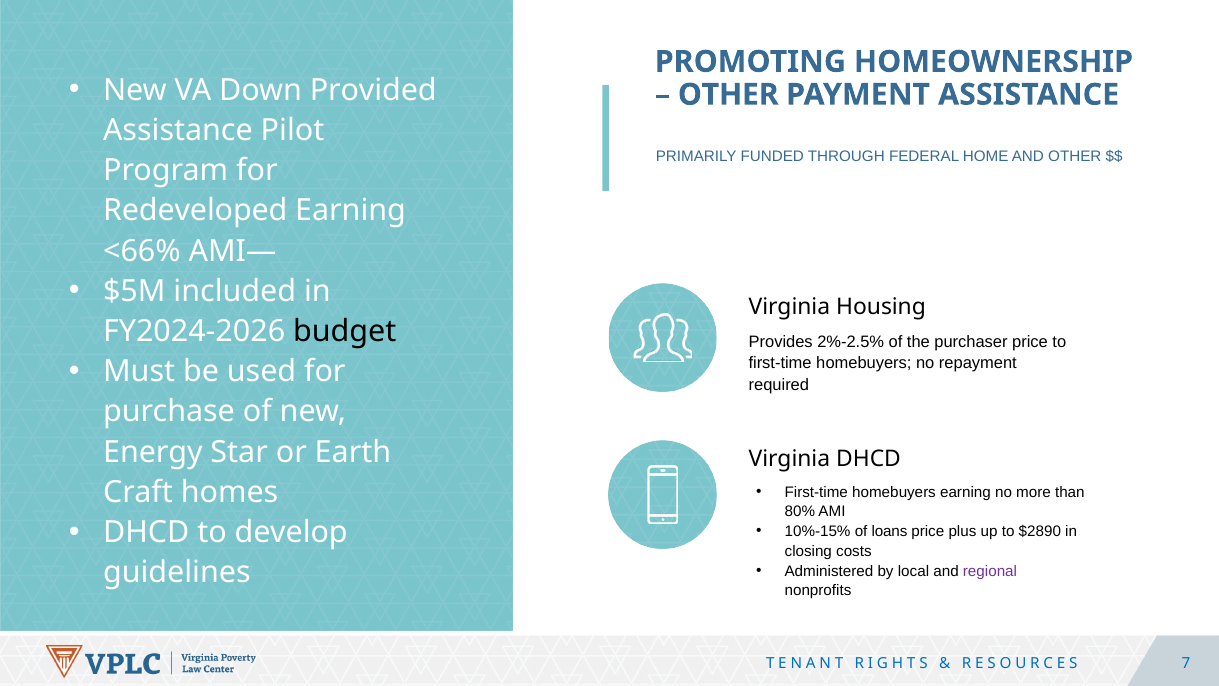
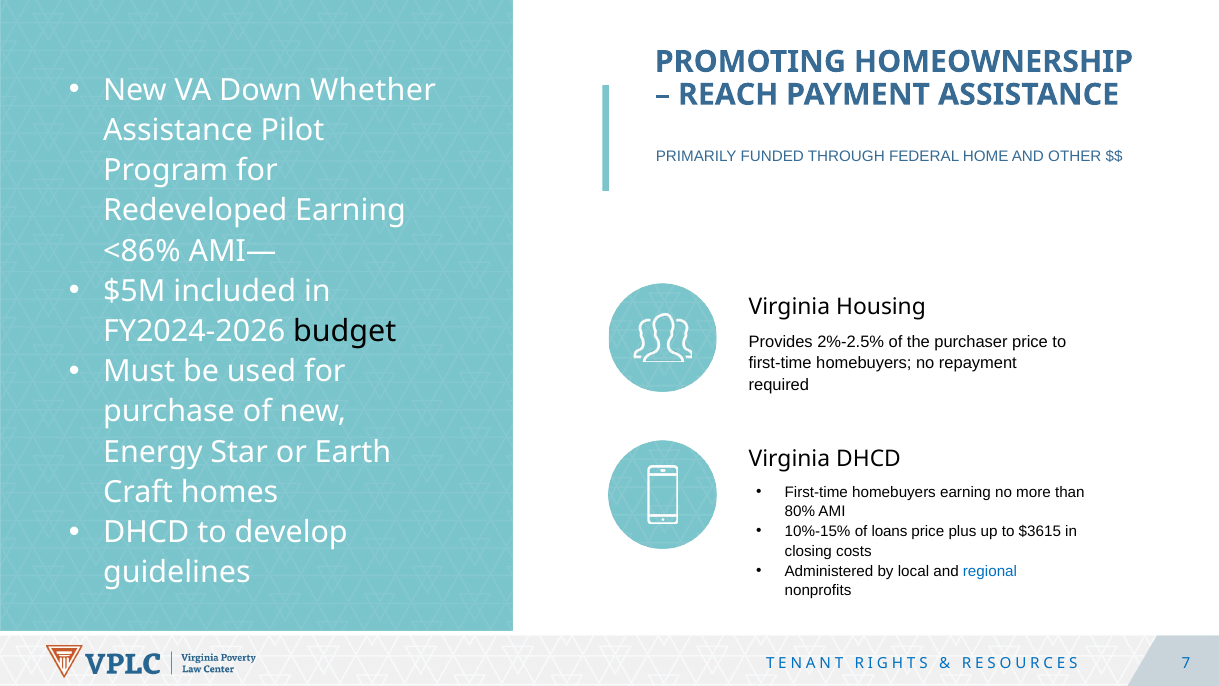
Provided: Provided -> Whether
OTHER at (728, 95): OTHER -> REACH
<66%: <66% -> <86%
$2890: $2890 -> $3615
regional colour: purple -> blue
